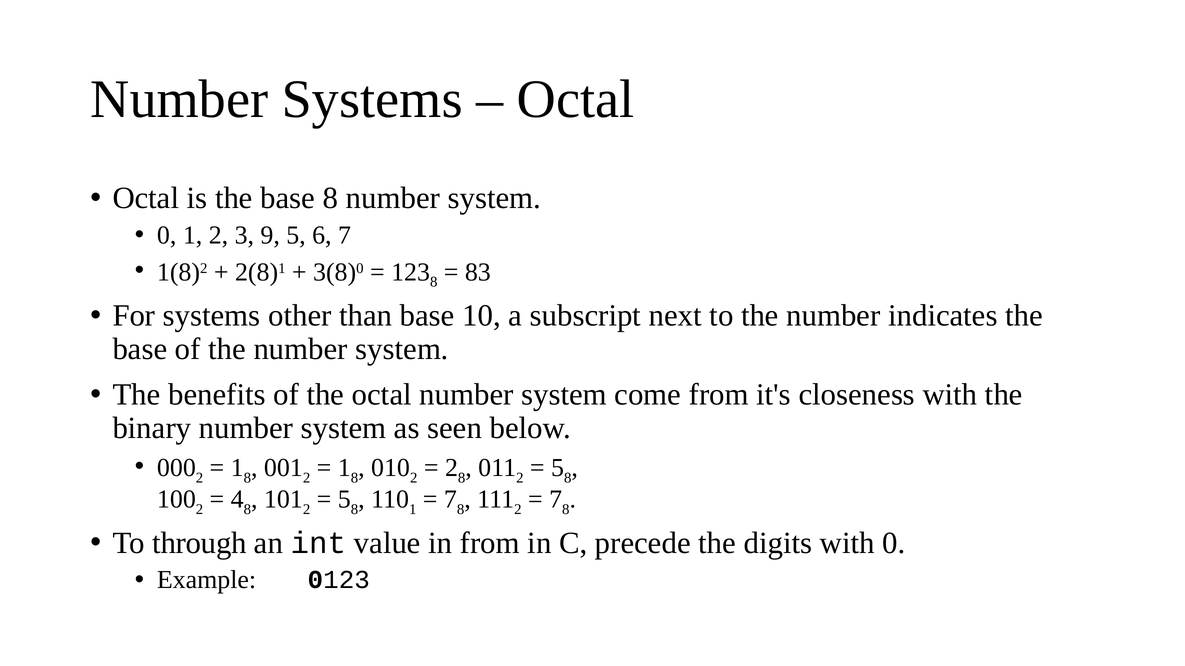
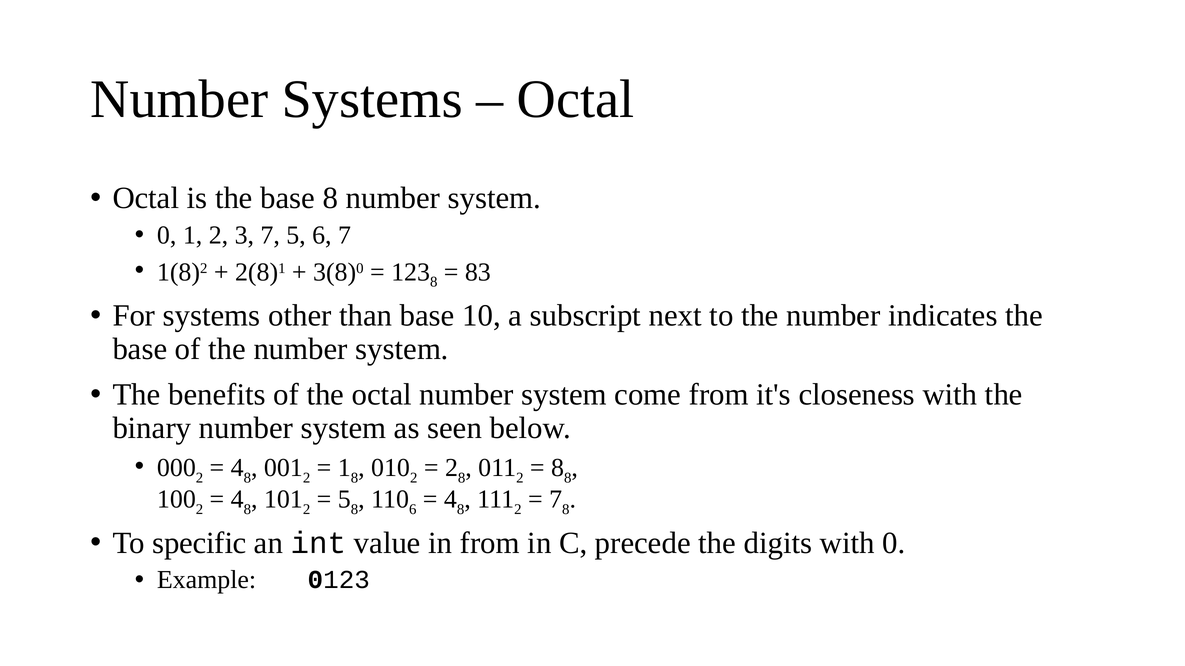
3 9: 9 -> 7
1 at (237, 468): 1 -> 4
5 at (558, 468): 5 -> 8
1 at (413, 510): 1 -> 6
7 at (450, 500): 7 -> 4
through: through -> specific
